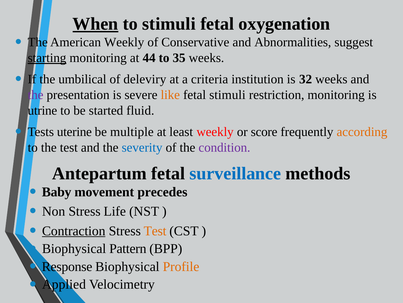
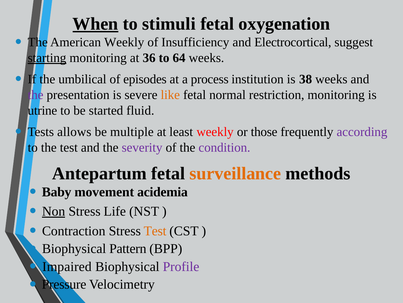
Conservative: Conservative -> Insufficiency
Abnormalities: Abnormalities -> Electrocortical
44: 44 -> 36
35: 35 -> 64
deleviry: deleviry -> episodes
criteria: criteria -> process
32: 32 -> 38
fetal stimuli: stimuli -> normal
uterine: uterine -> allows
score: score -> those
according colour: orange -> purple
severity colour: blue -> purple
surveillance colour: blue -> orange
precedes: precedes -> acidemia
Non underline: none -> present
Contraction underline: present -> none
Response: Response -> Impaired
Profile colour: orange -> purple
Applied: Applied -> Pressure
